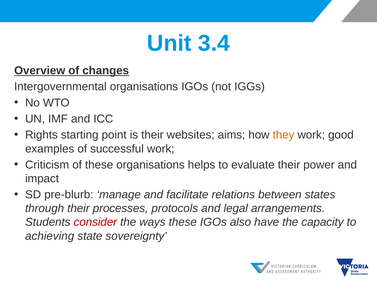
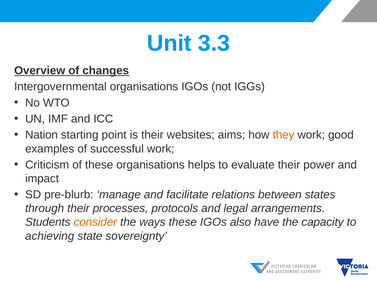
3.4: 3.4 -> 3.3
Rights: Rights -> Nation
consider colour: red -> orange
